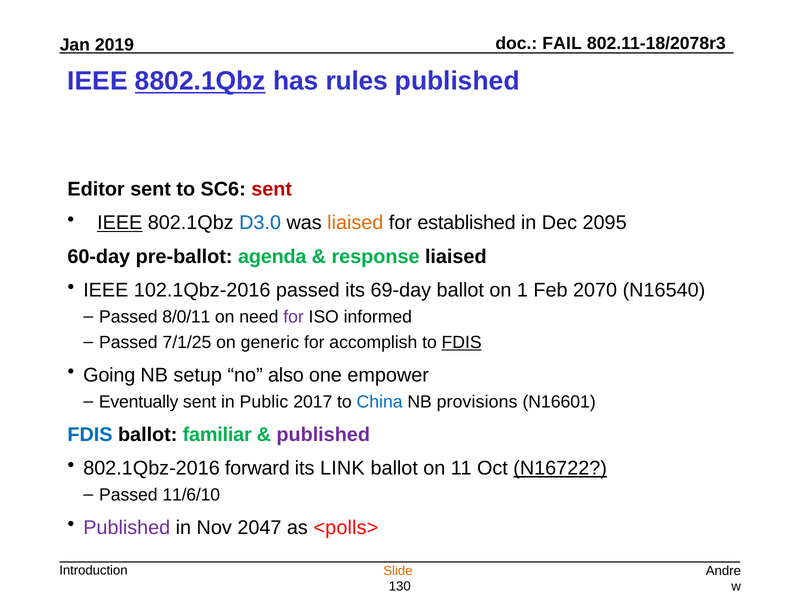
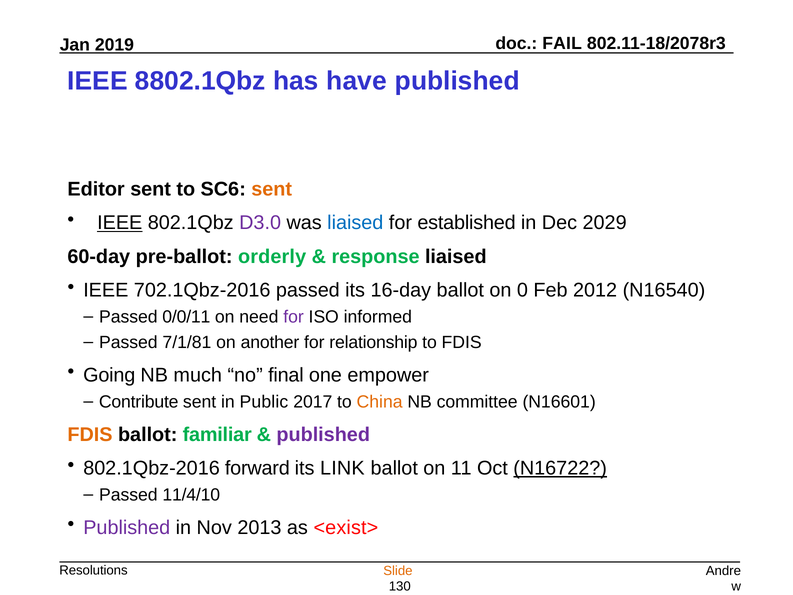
8802.1Qbz underline: present -> none
rules: rules -> have
sent at (272, 189) colour: red -> orange
D3.0 colour: blue -> purple
liaised at (355, 223) colour: orange -> blue
2095: 2095 -> 2029
agenda: agenda -> orderly
102.1Qbz-2016: 102.1Qbz-2016 -> 702.1Qbz-2016
69-day: 69-day -> 16-day
1: 1 -> 0
2070: 2070 -> 2012
8/0/11: 8/0/11 -> 0/0/11
7/1/25: 7/1/25 -> 7/1/81
generic: generic -> another
accomplish: accomplish -> relationship
FDIS at (462, 342) underline: present -> none
setup: setup -> much
also: also -> final
Eventually: Eventually -> Contribute
China colour: blue -> orange
provisions: provisions -> committee
FDIS at (90, 434) colour: blue -> orange
11/6/10: 11/6/10 -> 11/4/10
2047: 2047 -> 2013
<polls>: <polls> -> <exist>
Introduction: Introduction -> Resolutions
